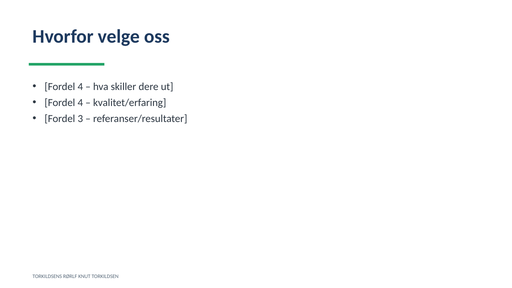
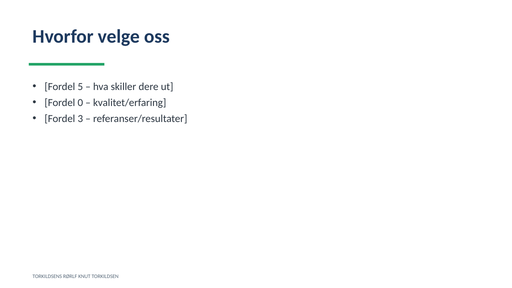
4 at (80, 87): 4 -> 5
4 at (80, 103): 4 -> 0
